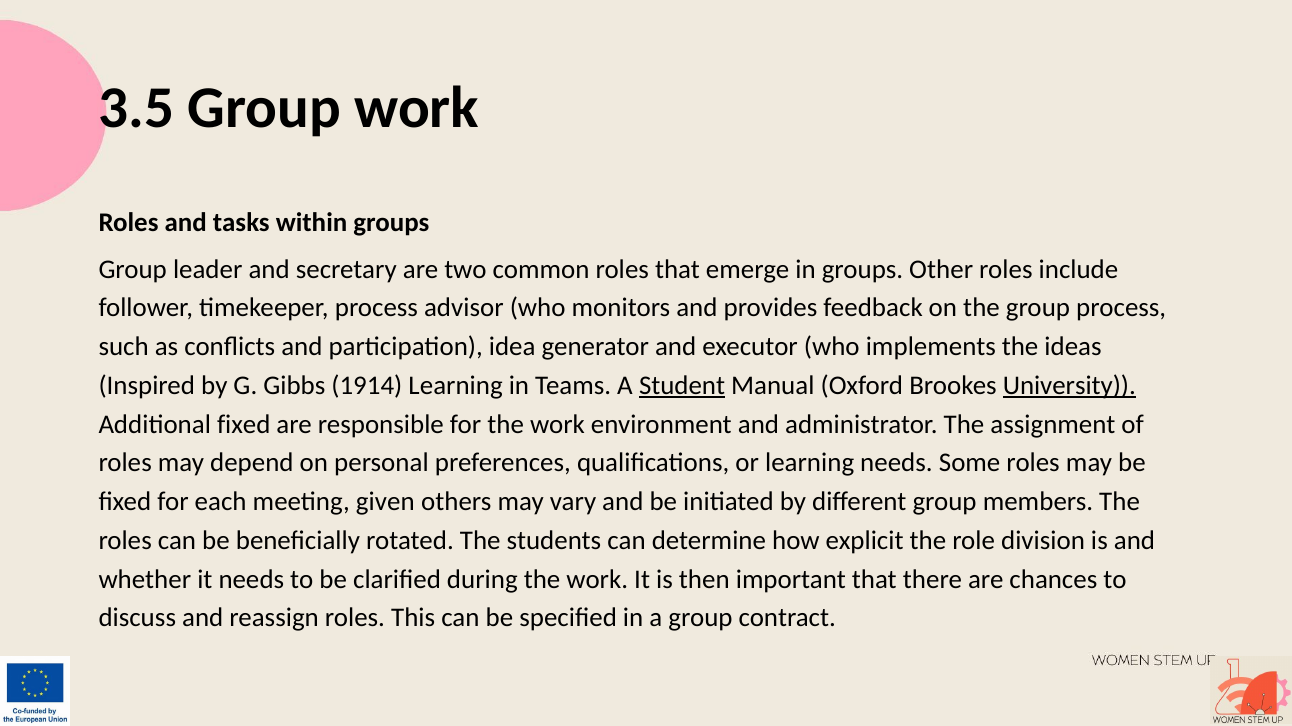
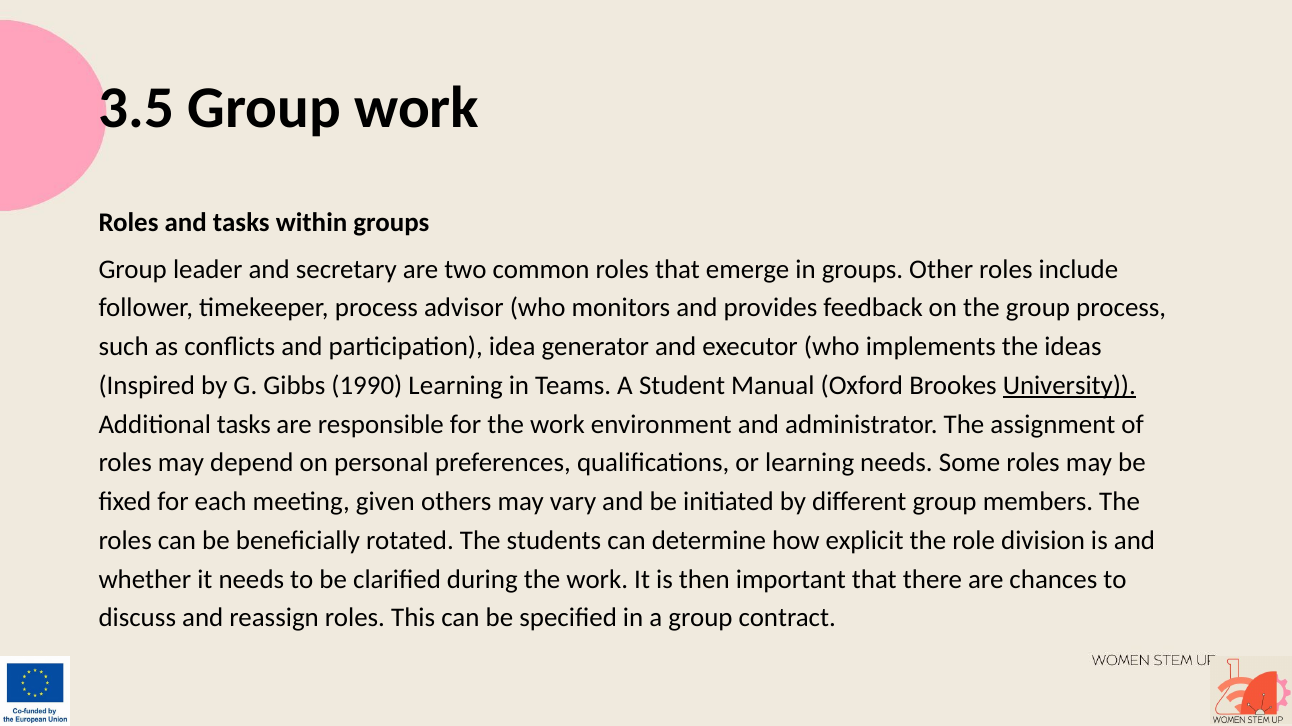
1914: 1914 -> 1990
Student underline: present -> none
Additional fixed: fixed -> tasks
